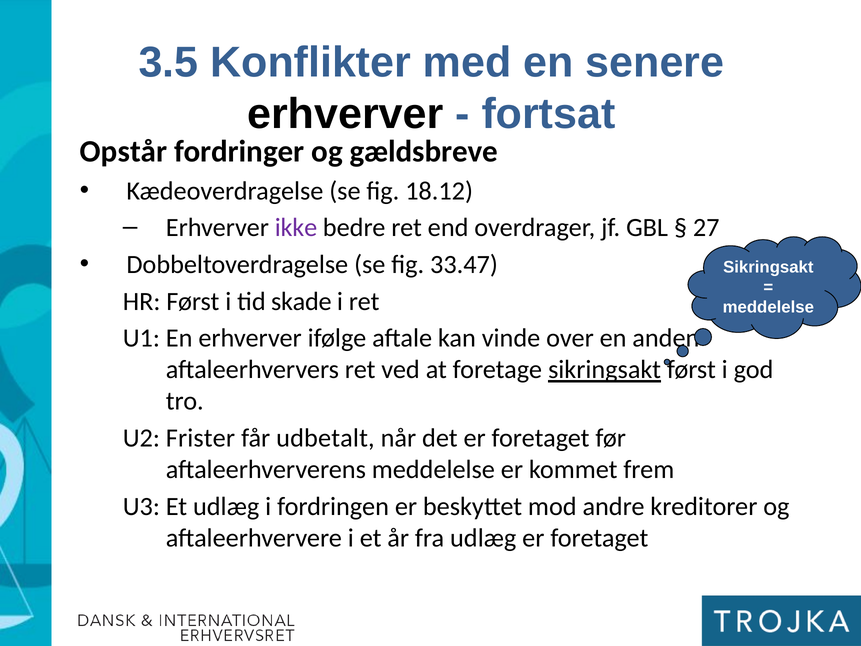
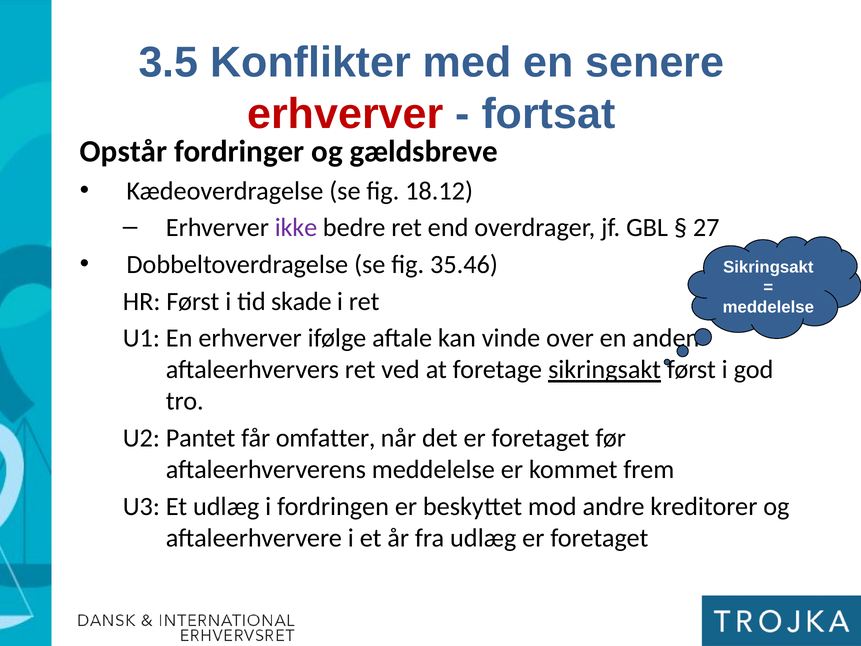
erhverver at (345, 114) colour: black -> red
33.47: 33.47 -> 35.46
Frister: Frister -> Pantet
udbetalt: udbetalt -> omfatter
